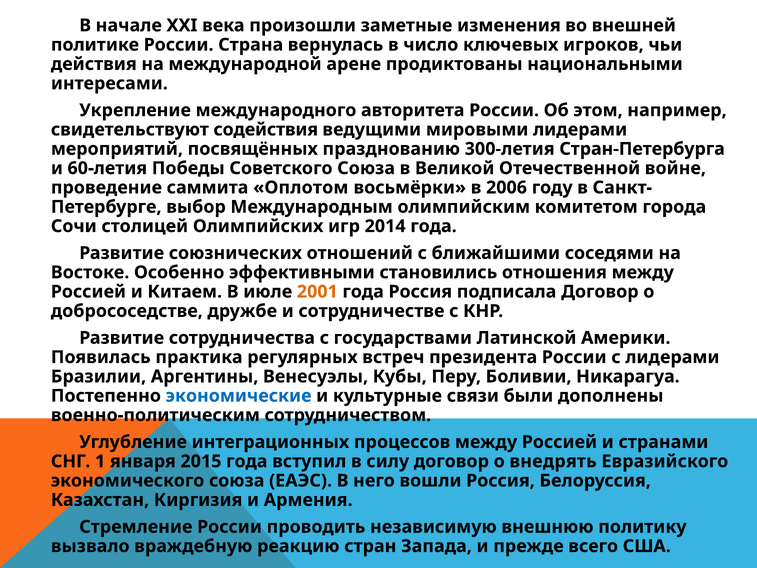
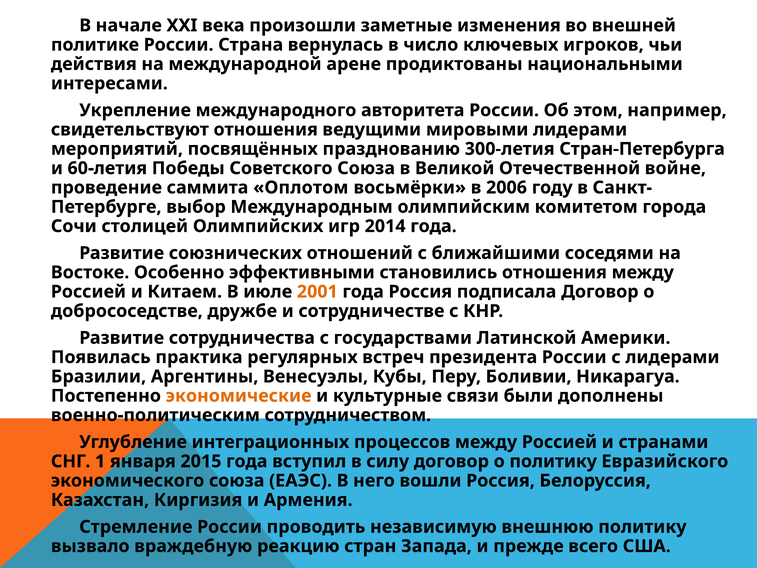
свидетельствуют содействия: содействия -> отношения
экономические colour: blue -> orange
о внедрять: внедрять -> политику
